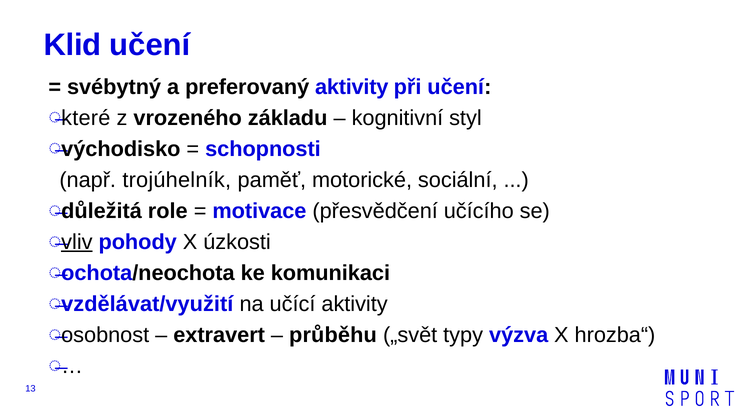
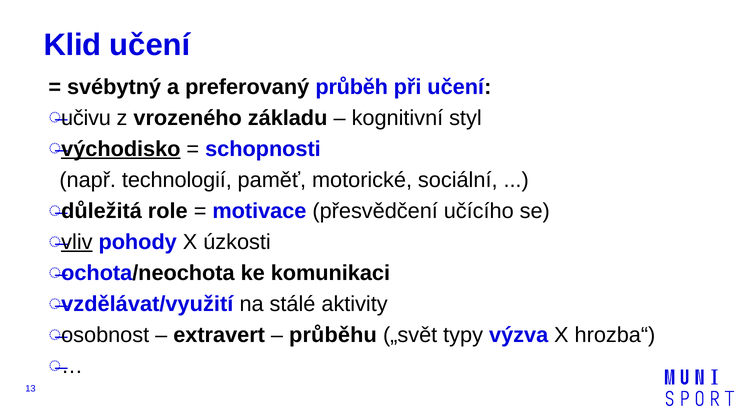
preferovaný aktivity: aktivity -> průběh
které: které -> učivu
východisko underline: none -> present
trojúhelník: trojúhelník -> technologií
učící: učící -> stálé
